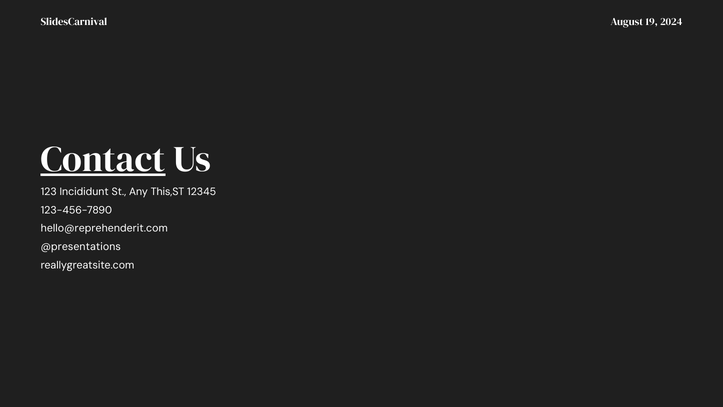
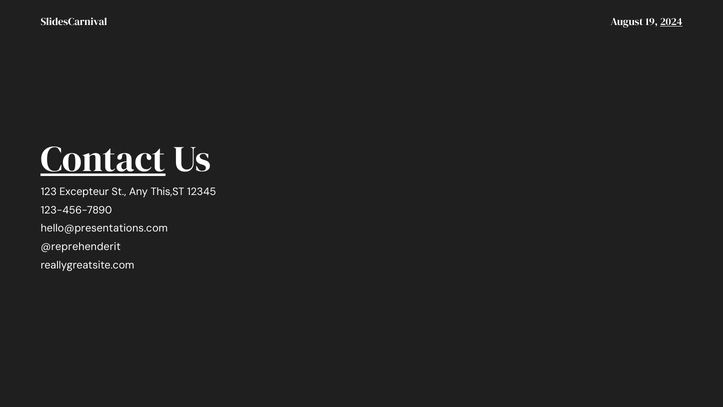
2024 underline: none -> present
Incididunt: Incididunt -> Excepteur
hello@reprehenderit.com: hello@reprehenderit.com -> hello@presentations.com
@presentations: @presentations -> @reprehenderit
